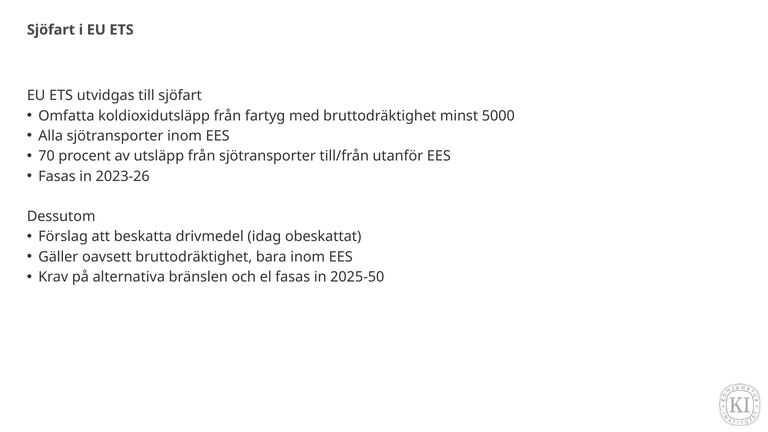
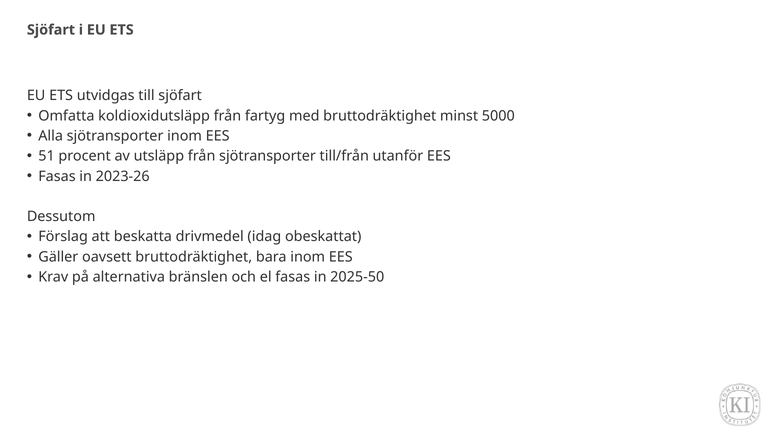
70: 70 -> 51
